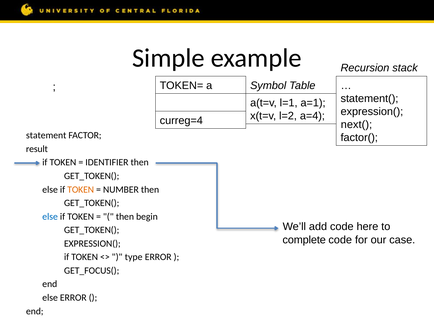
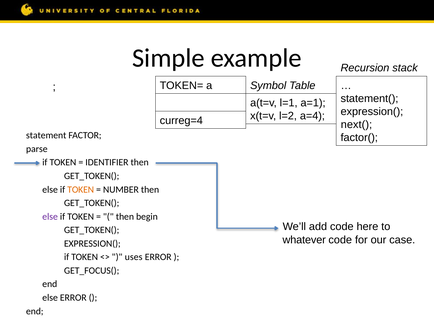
result: result -> parse
else at (50, 216) colour: blue -> purple
complete: complete -> whatever
type: type -> uses
